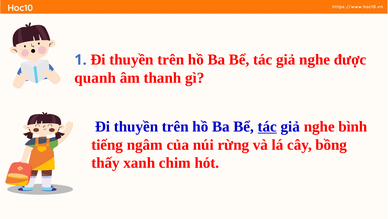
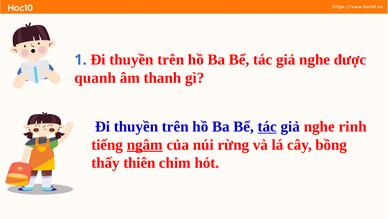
bình: bình -> rinh
ngâm underline: none -> present
xanh: xanh -> thiên
